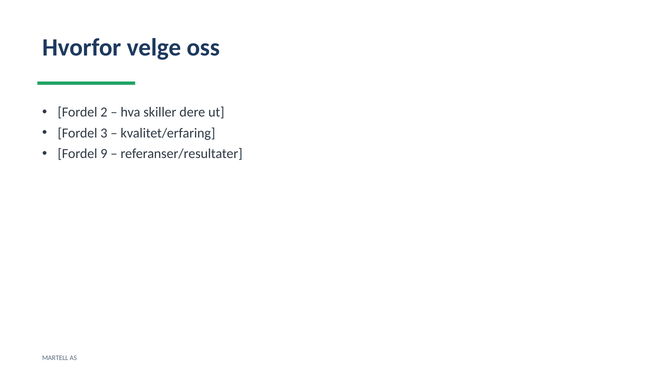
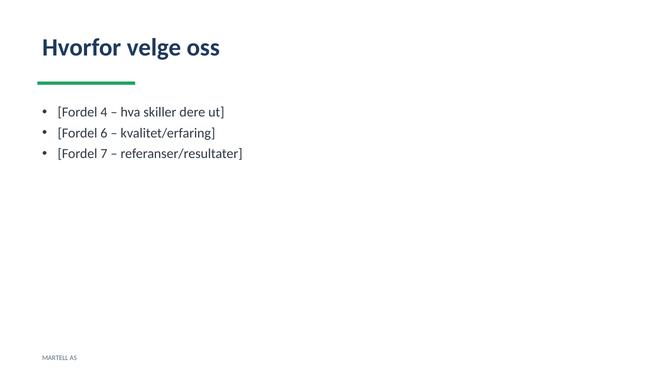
2: 2 -> 4
3: 3 -> 6
9: 9 -> 7
